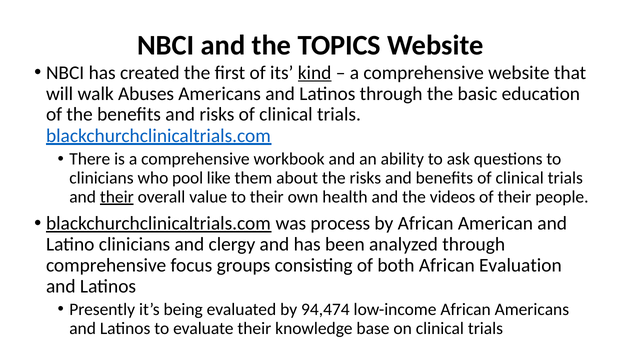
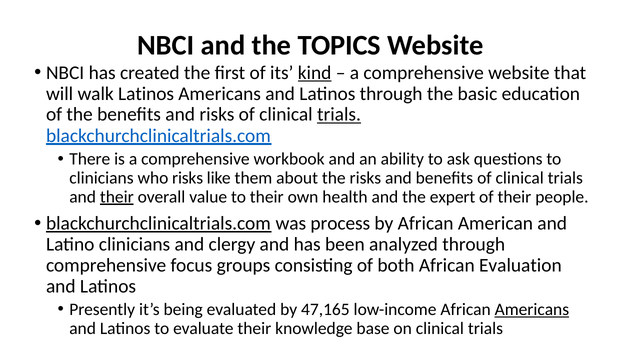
walk Abuses: Abuses -> Latinos
trials at (339, 115) underline: none -> present
who pool: pool -> risks
videos: videos -> expert
94,474: 94,474 -> 47,165
Americans at (532, 310) underline: none -> present
